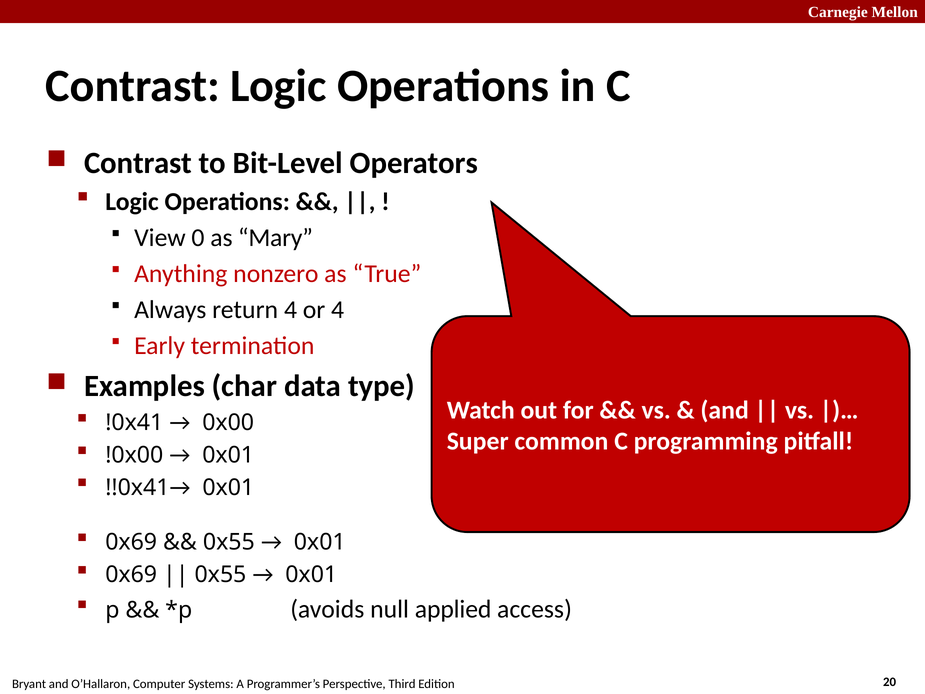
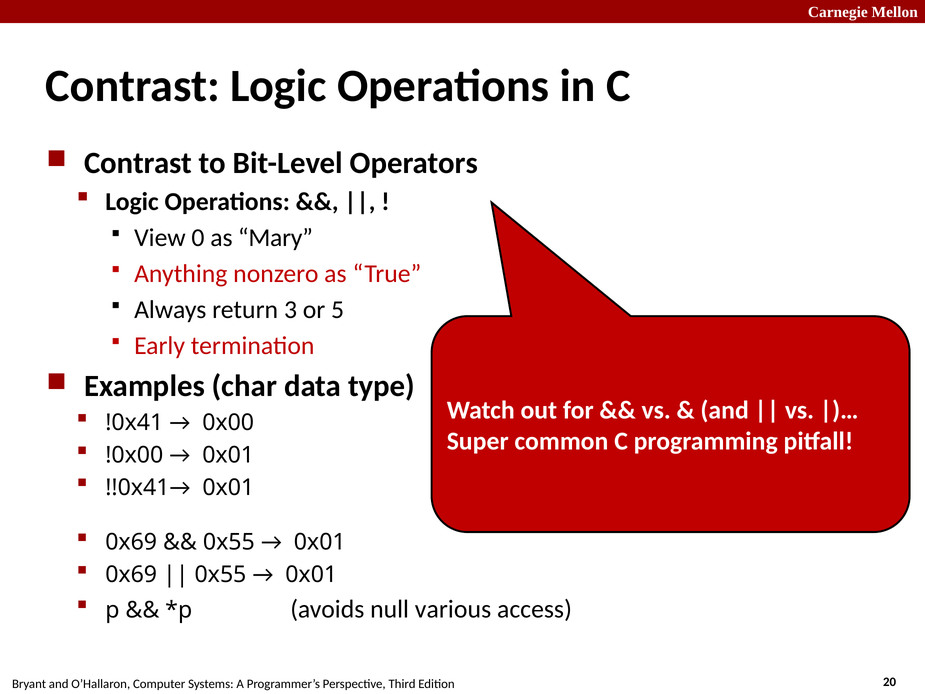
return 4: 4 -> 3
or 4: 4 -> 5
applied: applied -> various
